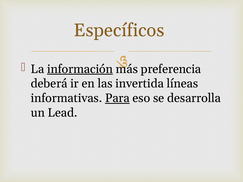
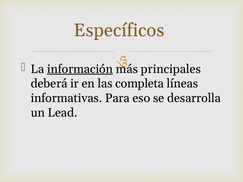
preferencia: preferencia -> principales
invertida: invertida -> completa
Para underline: present -> none
